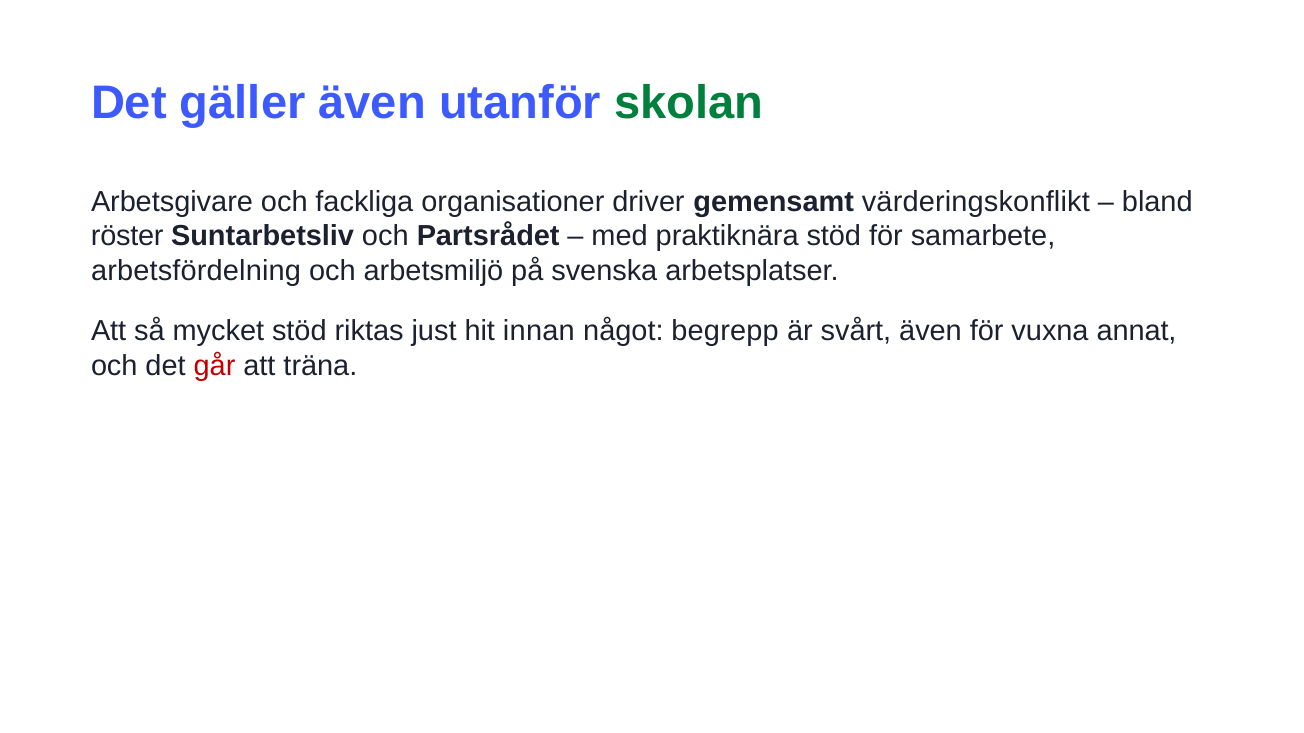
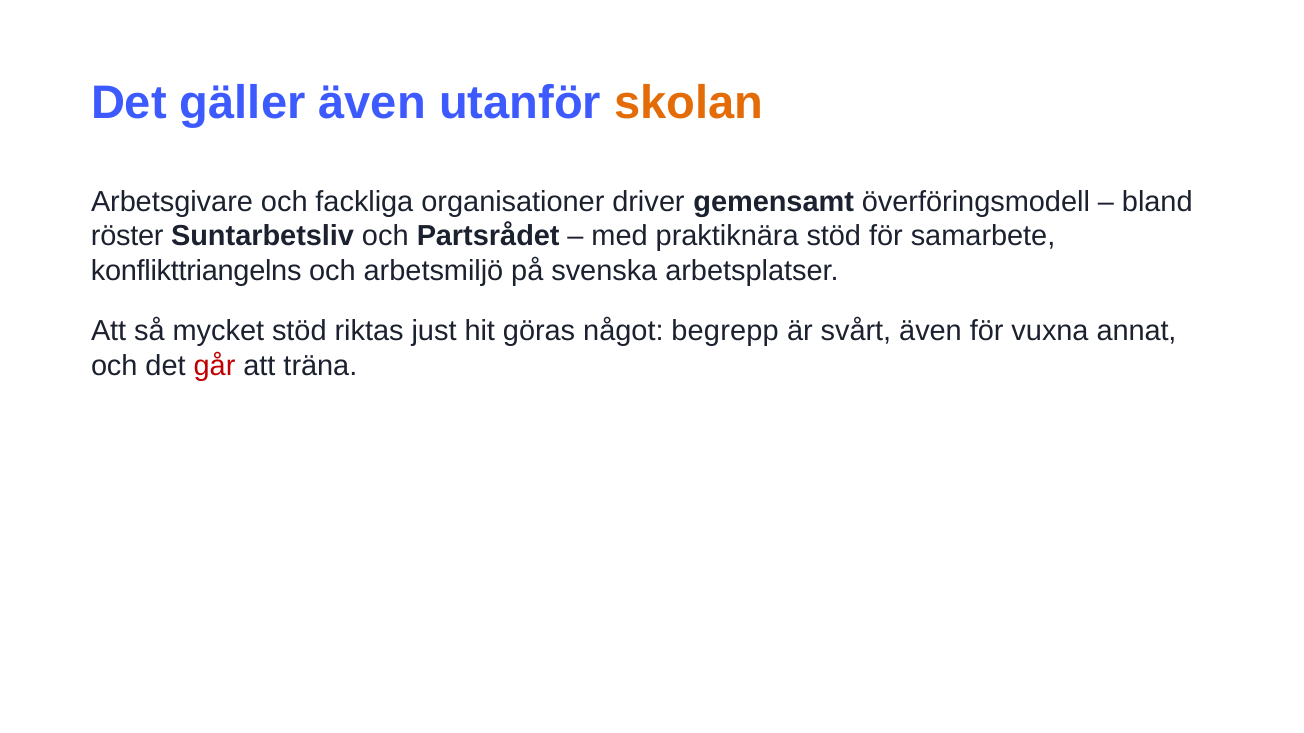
skolan colour: green -> orange
värderingskonflikt: värderingskonflikt -> överföringsmodell
arbetsfördelning: arbetsfördelning -> konflikttriangelns
innan: innan -> göras
